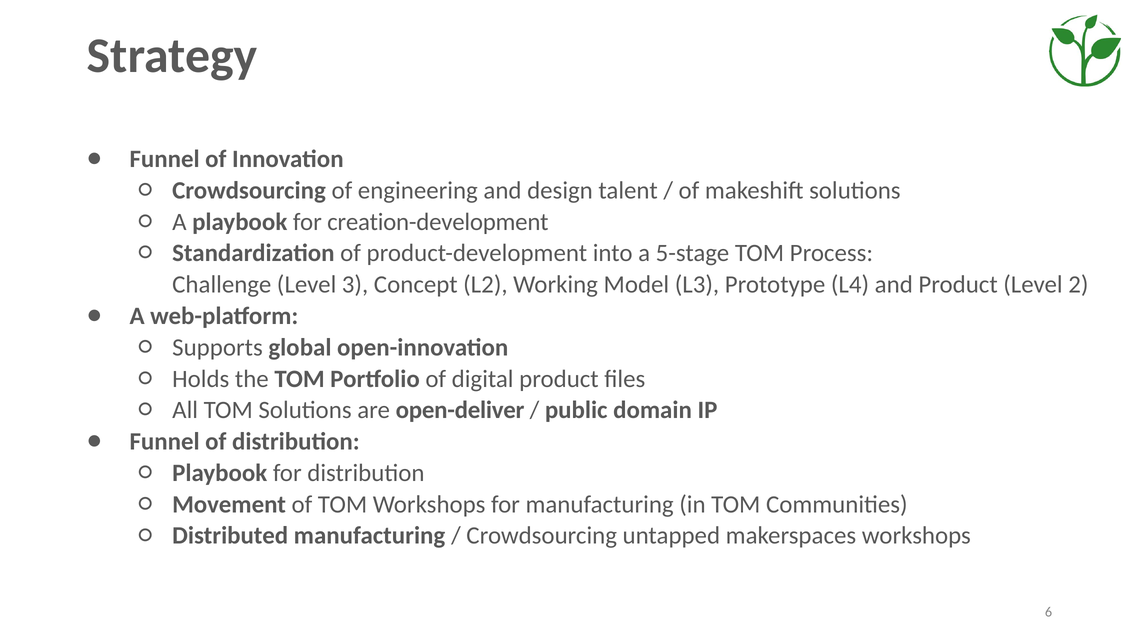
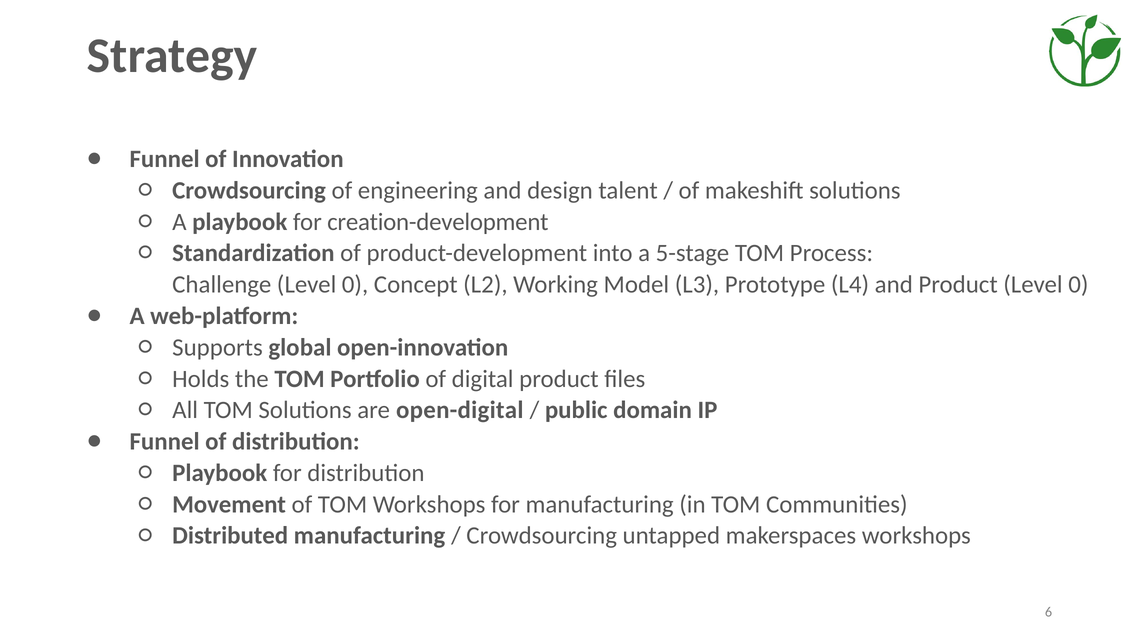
Challenge Level 3: 3 -> 0
Product Level 2: 2 -> 0
open-deliver: open-deliver -> open-digital
